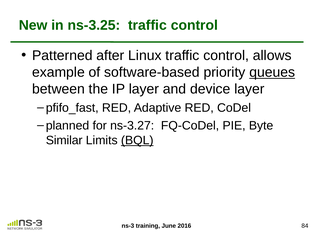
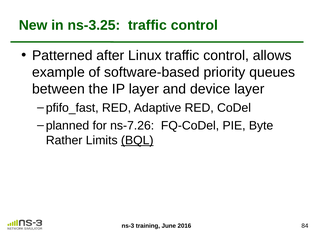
queues underline: present -> none
ns-3.27: ns-3.27 -> ns-7.26
Similar: Similar -> Rather
